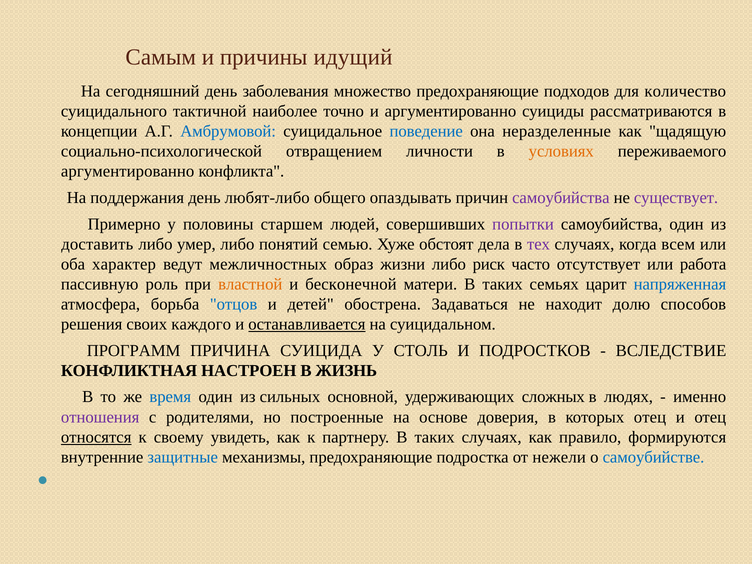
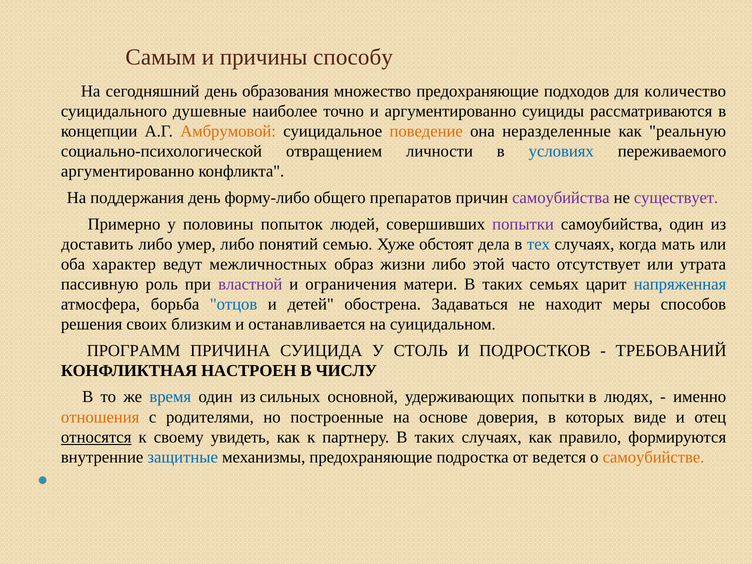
идущий: идущий -> способу
заболевания: заболевания -> образования
тактичной: тактичной -> душевные
Амбрумовой colour: blue -> orange
поведение colour: blue -> orange
щадящую: щадящую -> реальную
условиях colour: orange -> blue
любят-либо: любят-либо -> форму-либо
опаздывать: опаздывать -> препаратов
старшем: старшем -> попыток
тех colour: purple -> blue
всем: всем -> мать
риск: риск -> этой
работа: работа -> утрата
властной colour: orange -> purple
бесконечной: бесконечной -> ограничения
долю: долю -> меры
каждого: каждого -> близким
останавливается underline: present -> none
ВСЛЕДСТВИЕ: ВСЛЕДСТВИЕ -> ТРЕБОВАНИЙ
ЖИЗНЬ: ЖИЗНЬ -> ЧИСЛУ
удерживающих сложных: сложных -> попытки
отношения colour: purple -> orange
которых отец: отец -> виде
нежели: нежели -> ведется
самоубийстве colour: blue -> orange
